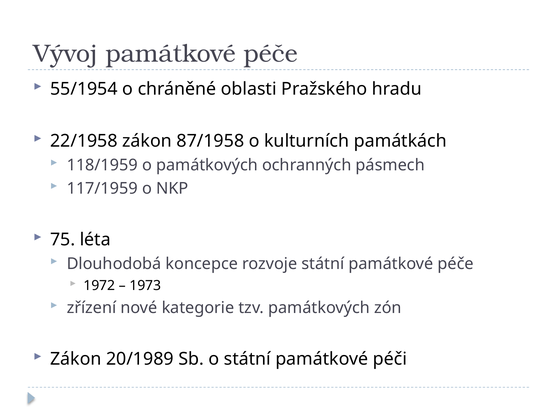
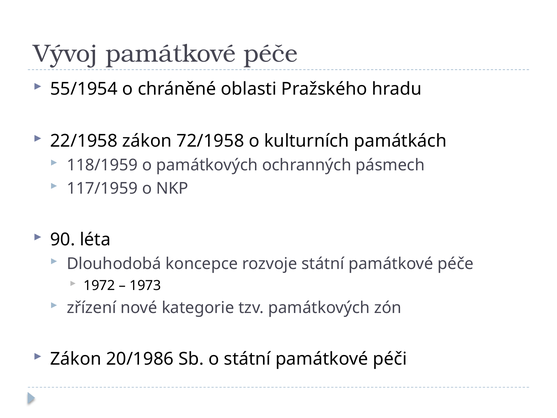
87/1958: 87/1958 -> 72/1958
75: 75 -> 90
20/1989: 20/1989 -> 20/1986
